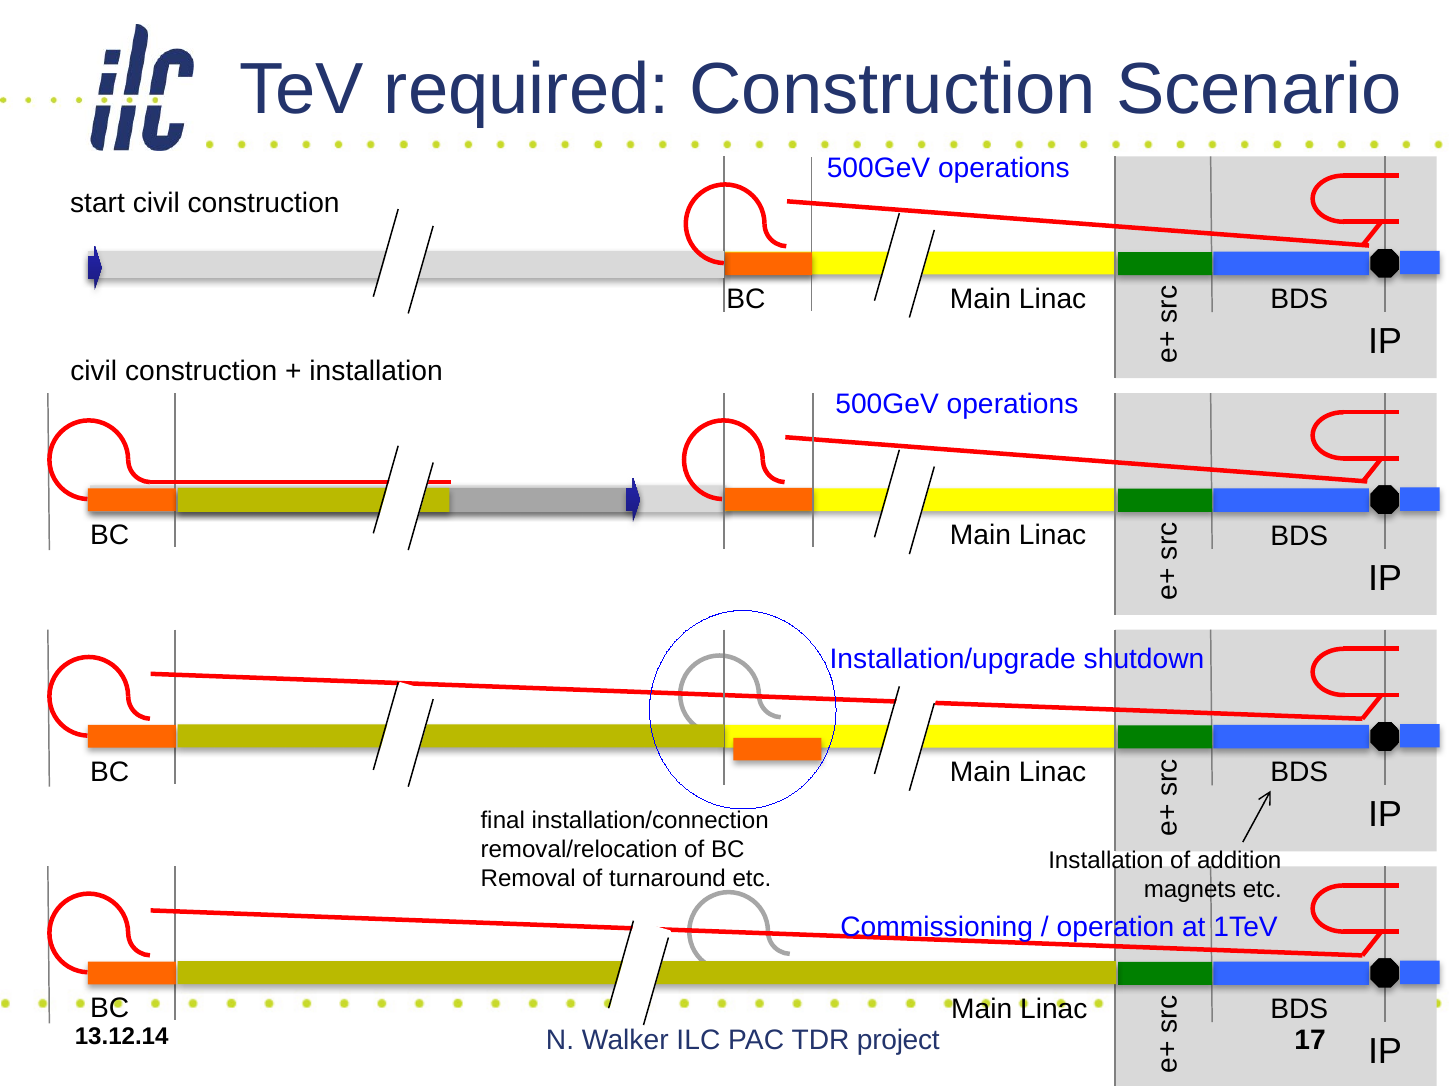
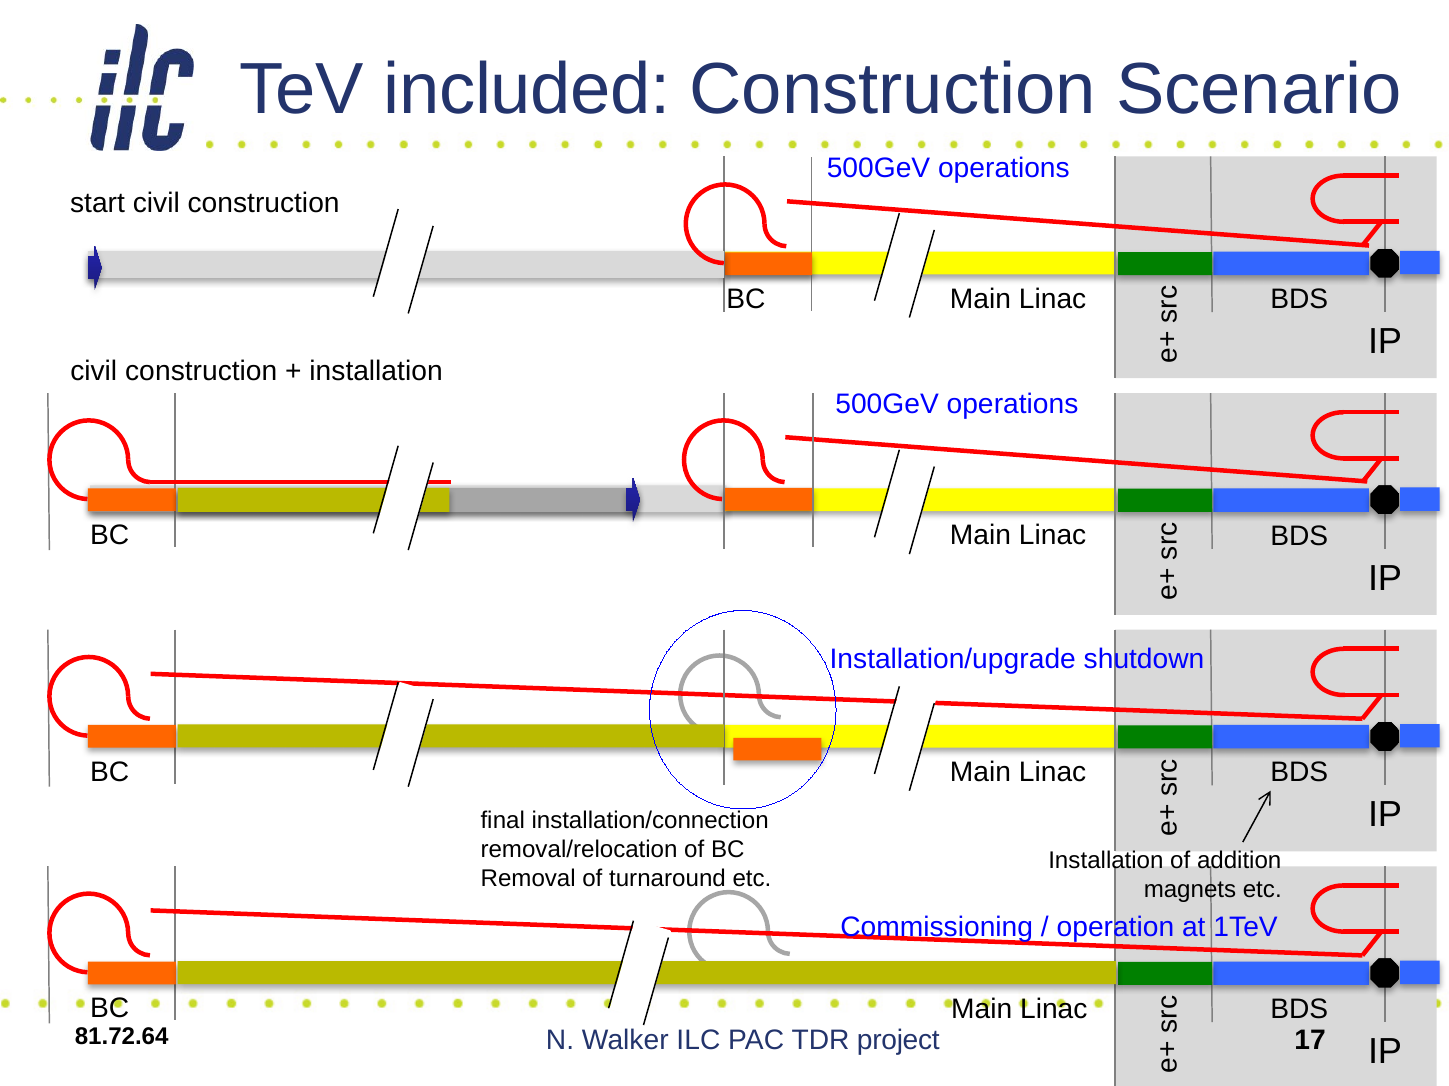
required: required -> included
13.12.14: 13.12.14 -> 81.72.64
